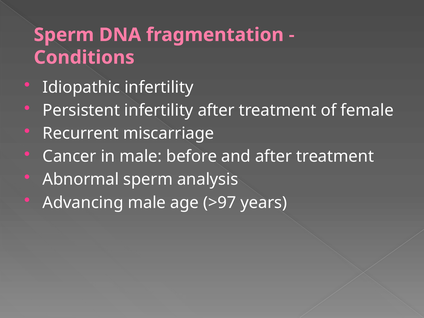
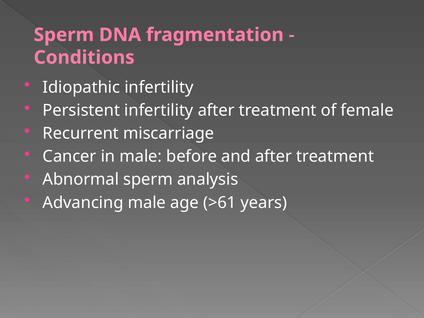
>97: >97 -> >61
